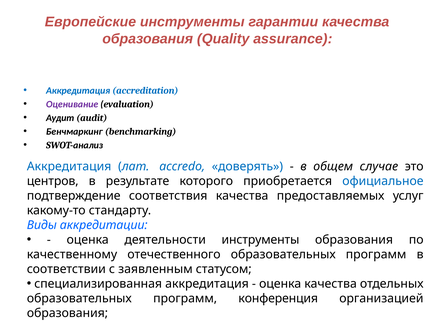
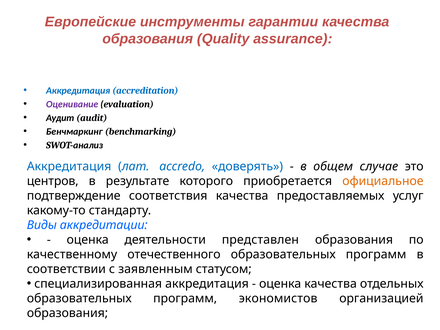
официальное colour: blue -> orange
деятельности инструменты: инструменты -> представлен
конференция: конференция -> экономистов
